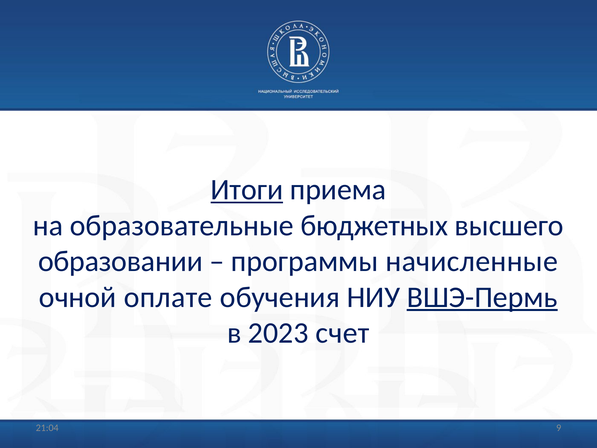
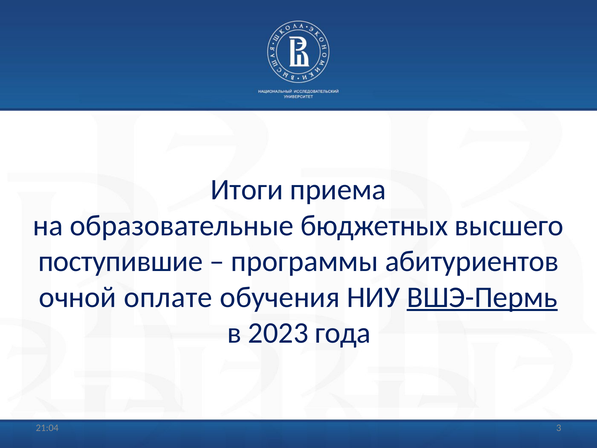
Итоги underline: present -> none
образовании: образовании -> поступившие
начисленные: начисленные -> абитуриентов
счет: счет -> года
9: 9 -> 3
